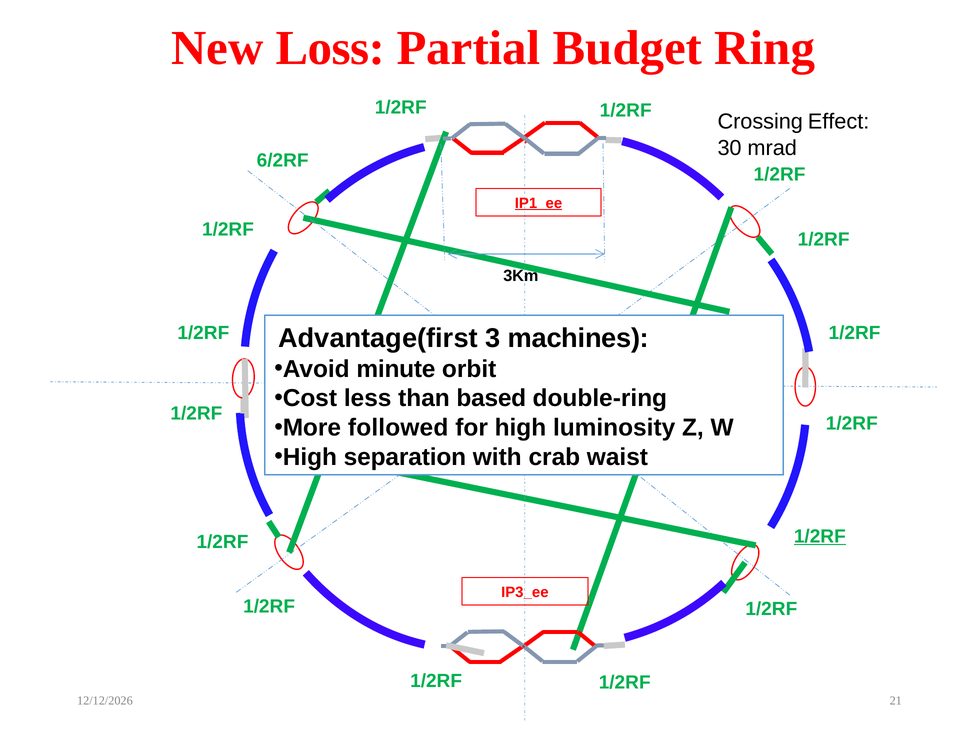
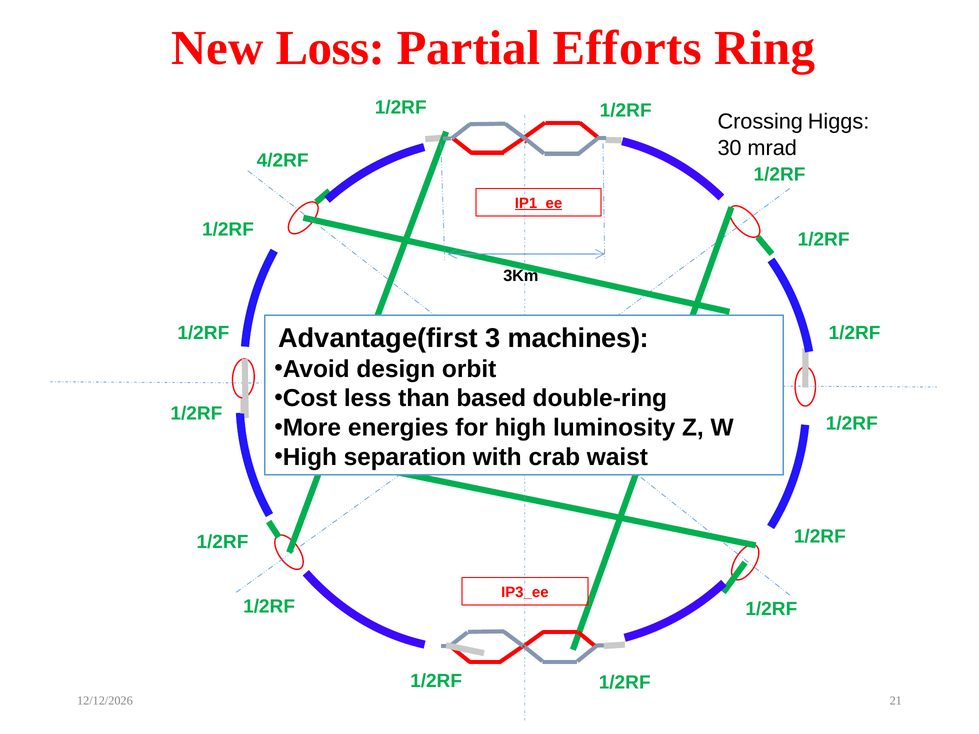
Budget: Budget -> Efforts
Effect: Effect -> Higgs
6/2RF: 6/2RF -> 4/2RF
minute: minute -> design
followed: followed -> energies
1/2RF at (820, 536) underline: present -> none
